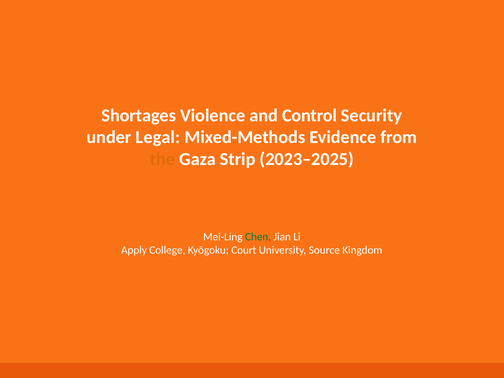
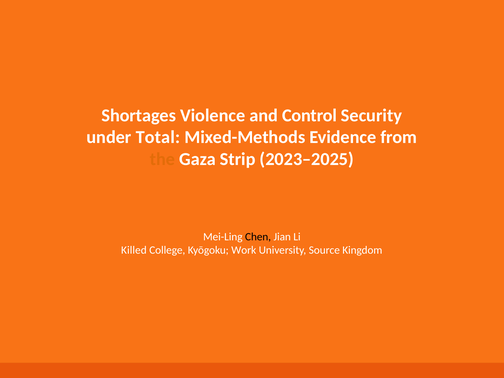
Legal: Legal -> Total
Chen colour: green -> black
Apply: Apply -> Killed
Court: Court -> Work
